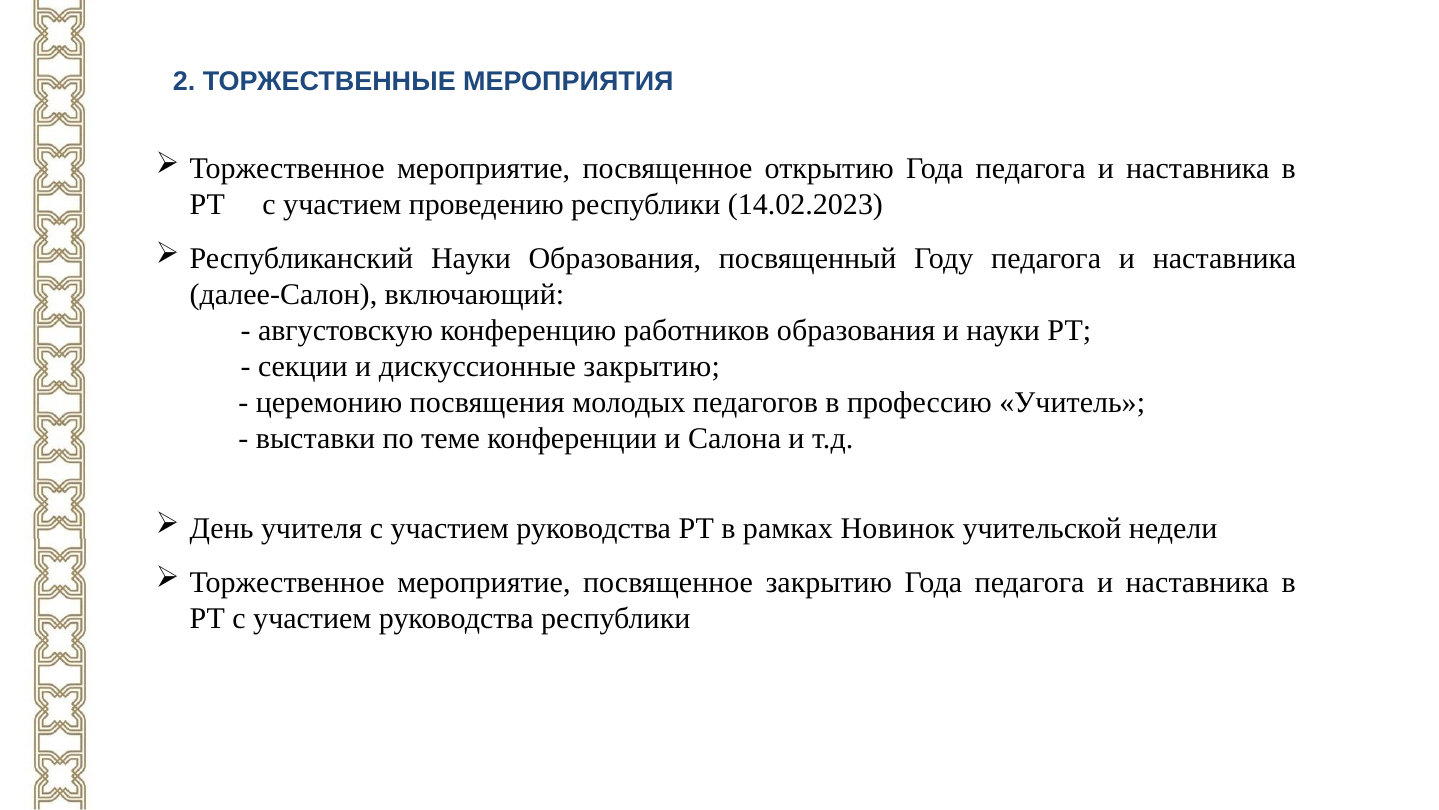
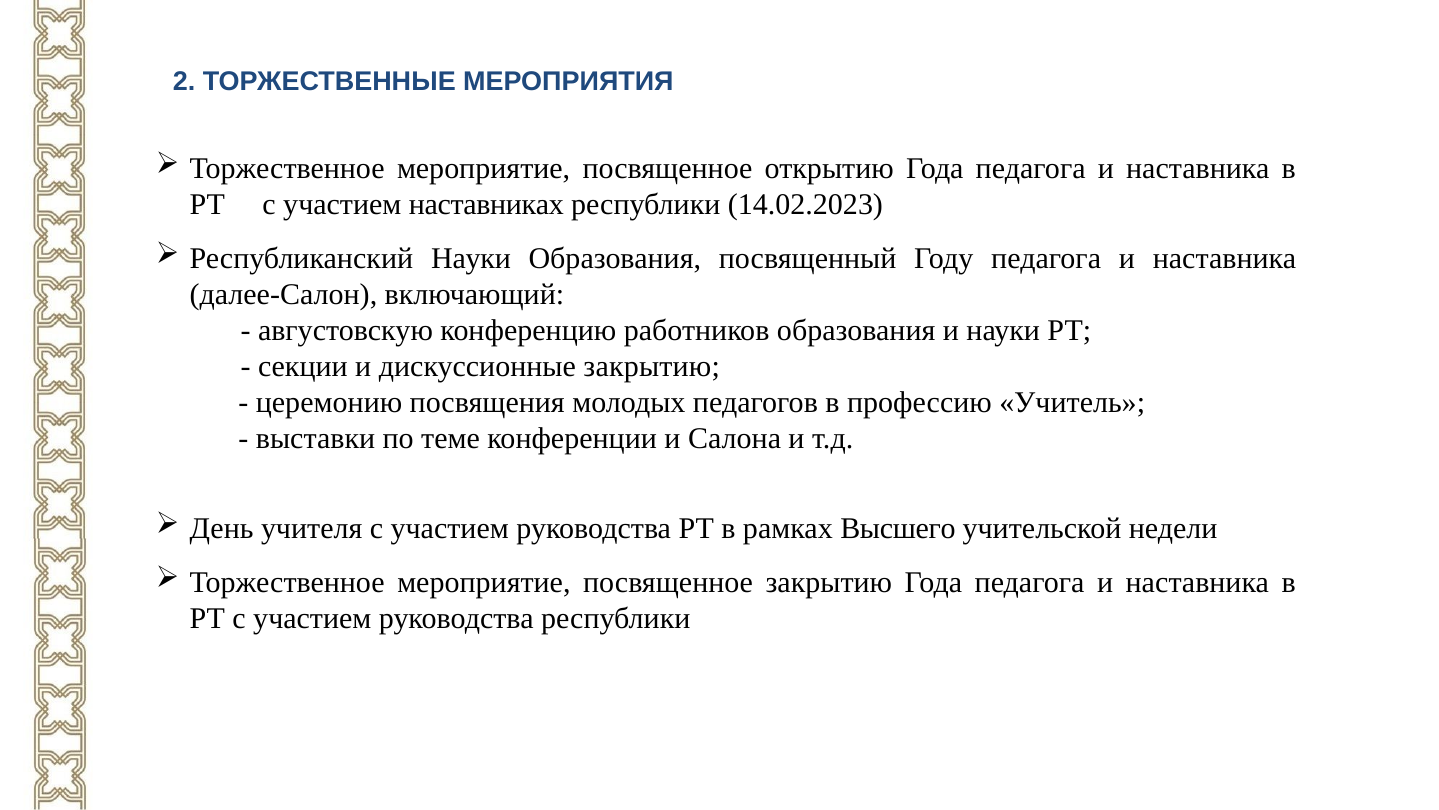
проведению: проведению -> наставниках
Новинок: Новинок -> Высшего
